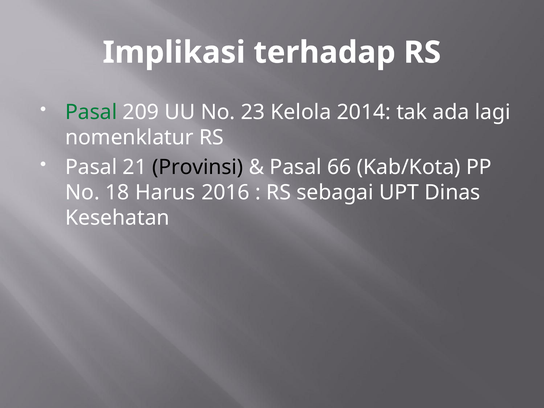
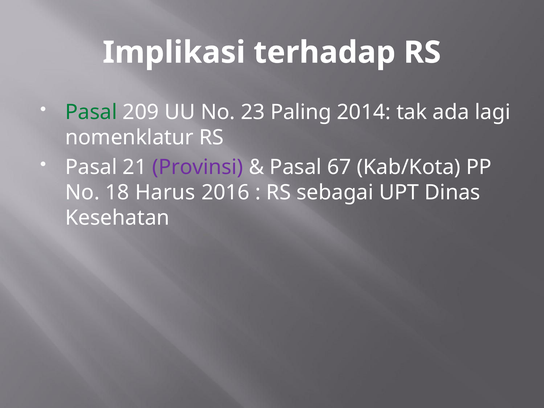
Kelola: Kelola -> Paling
Provinsi colour: black -> purple
66: 66 -> 67
